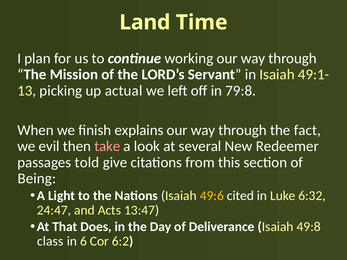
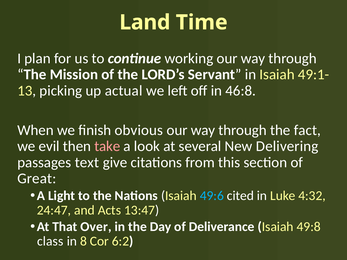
79:8: 79:8 -> 46:8
explains: explains -> obvious
Redeemer: Redeemer -> Delivering
told: told -> text
Being: Being -> Great
49:6 colour: yellow -> light blue
6:32: 6:32 -> 4:32
Does: Does -> Over
6: 6 -> 8
